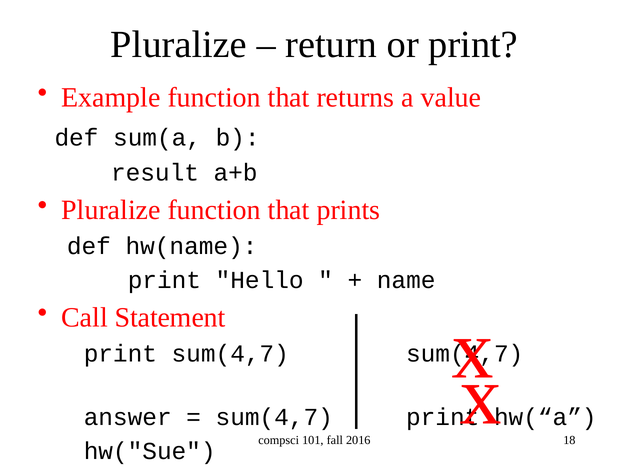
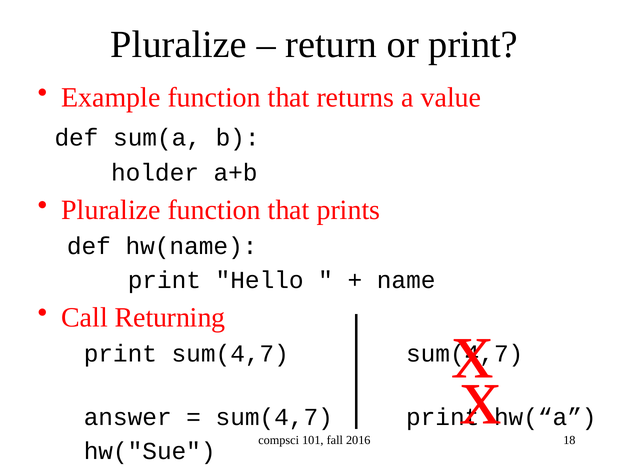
result: result -> holder
Statement: Statement -> Returning
